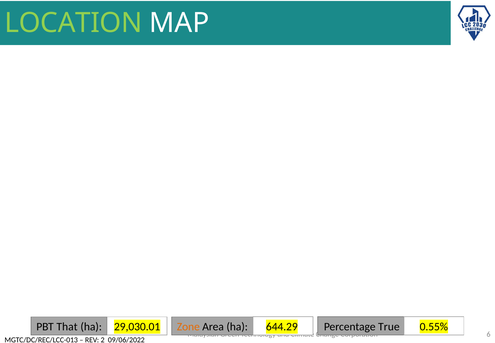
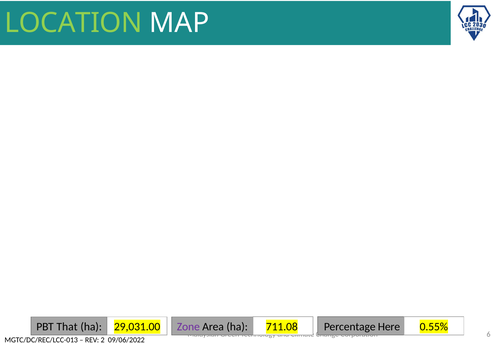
29,030.01: 29,030.01 -> 29,031.00
Zone colour: orange -> purple
644.29: 644.29 -> 711.08
True: True -> Here
